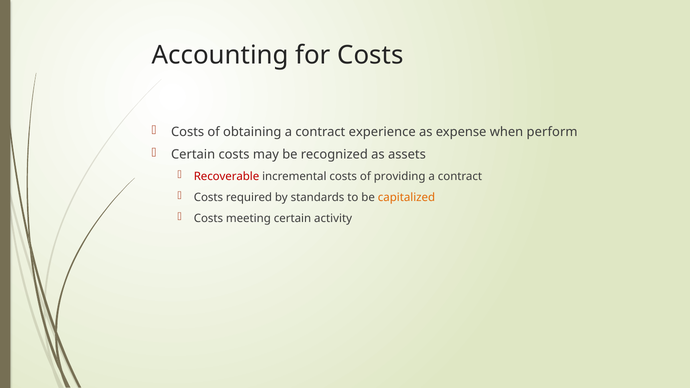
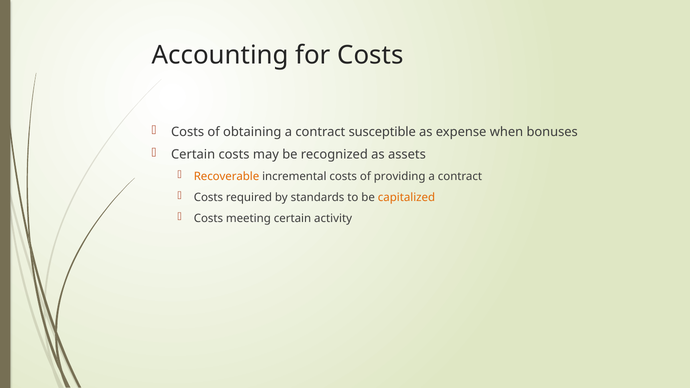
experience: experience -> susceptible
perform: perform -> bonuses
Recoverable colour: red -> orange
